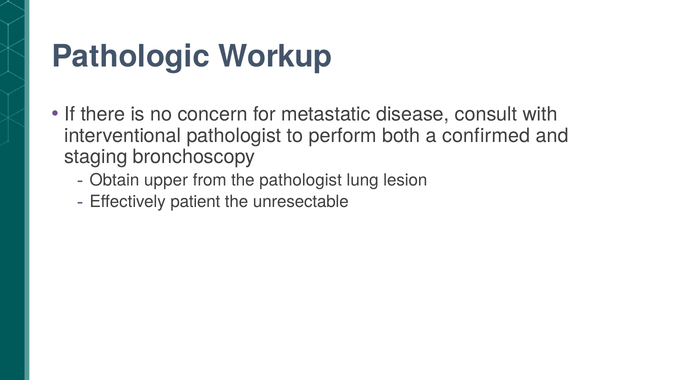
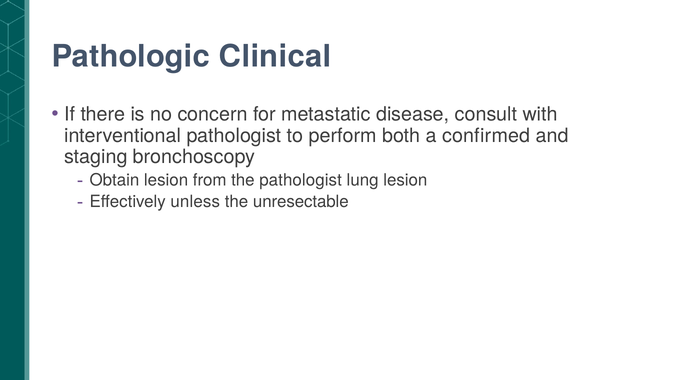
Workup: Workup -> Clinical
Obtain upper: upper -> lesion
patient: patient -> unless
